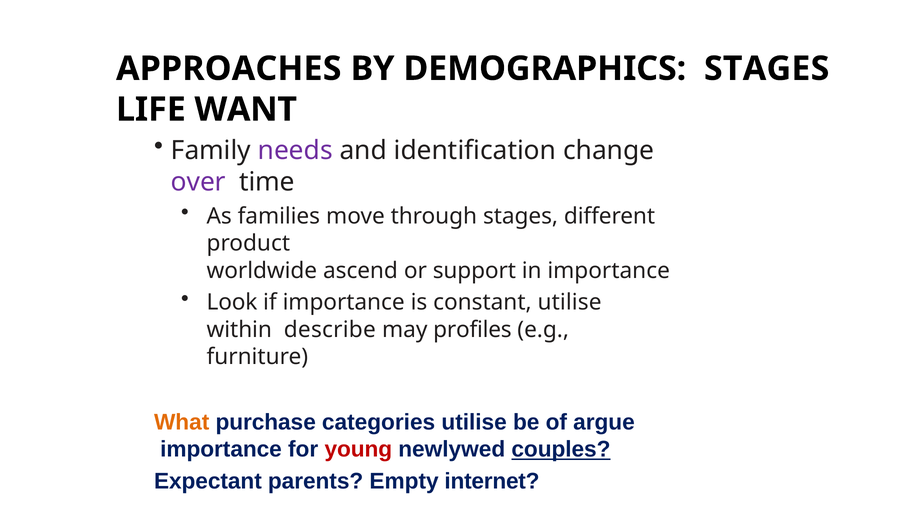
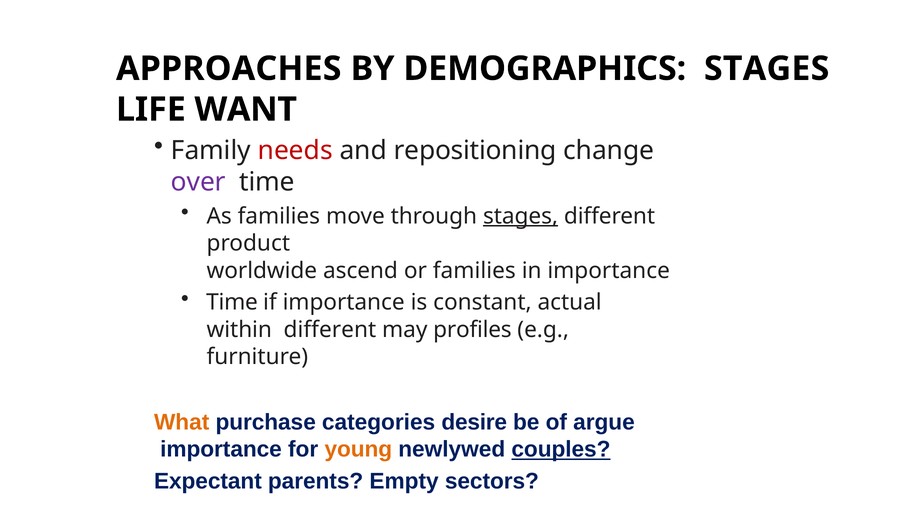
needs colour: purple -> red
identification: identification -> repositioning
stages at (521, 216) underline: none -> present
or support: support -> families
Look at (232, 302): Look -> Time
constant utilise: utilise -> actual
within describe: describe -> different
categories utilise: utilise -> desire
young colour: red -> orange
internet: internet -> sectors
